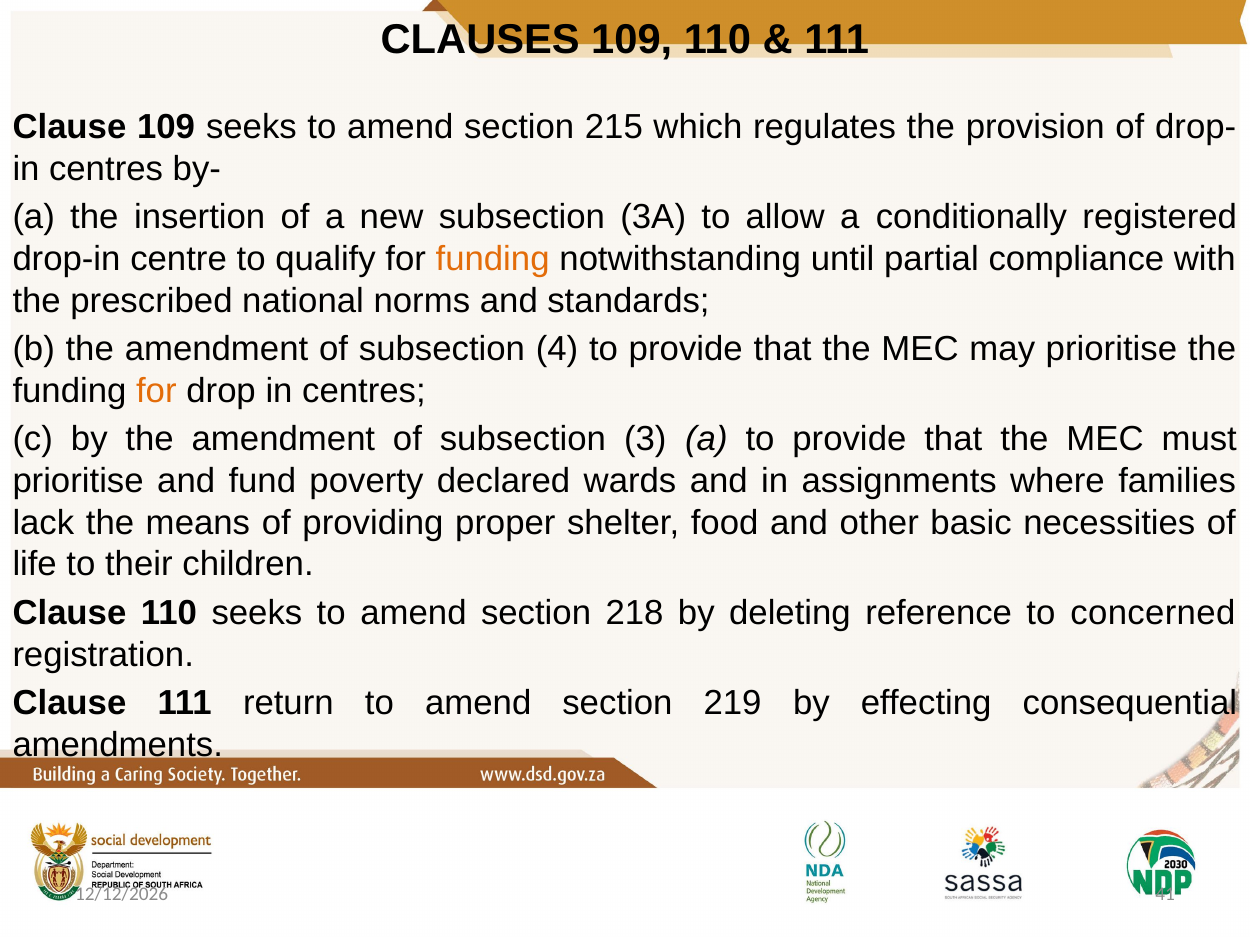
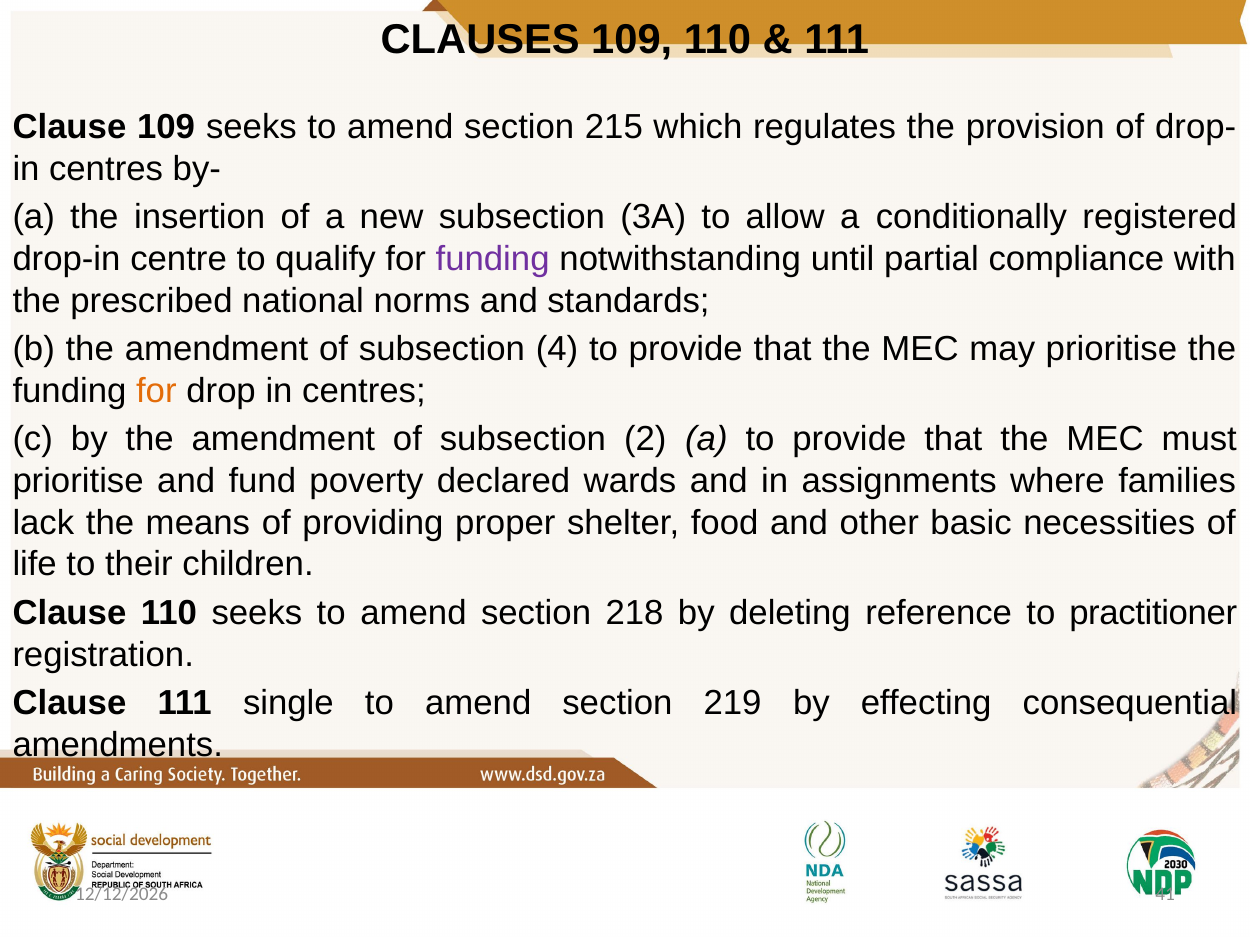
funding at (493, 259) colour: orange -> purple
3: 3 -> 2
concerned: concerned -> practitioner
return: return -> single
